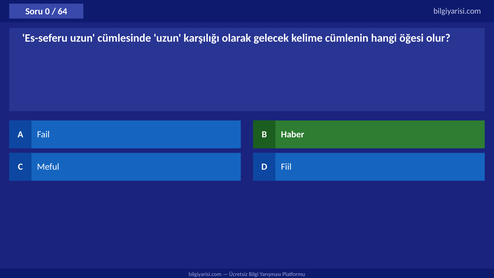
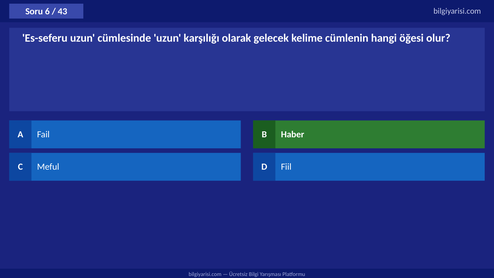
0: 0 -> 6
64: 64 -> 43
